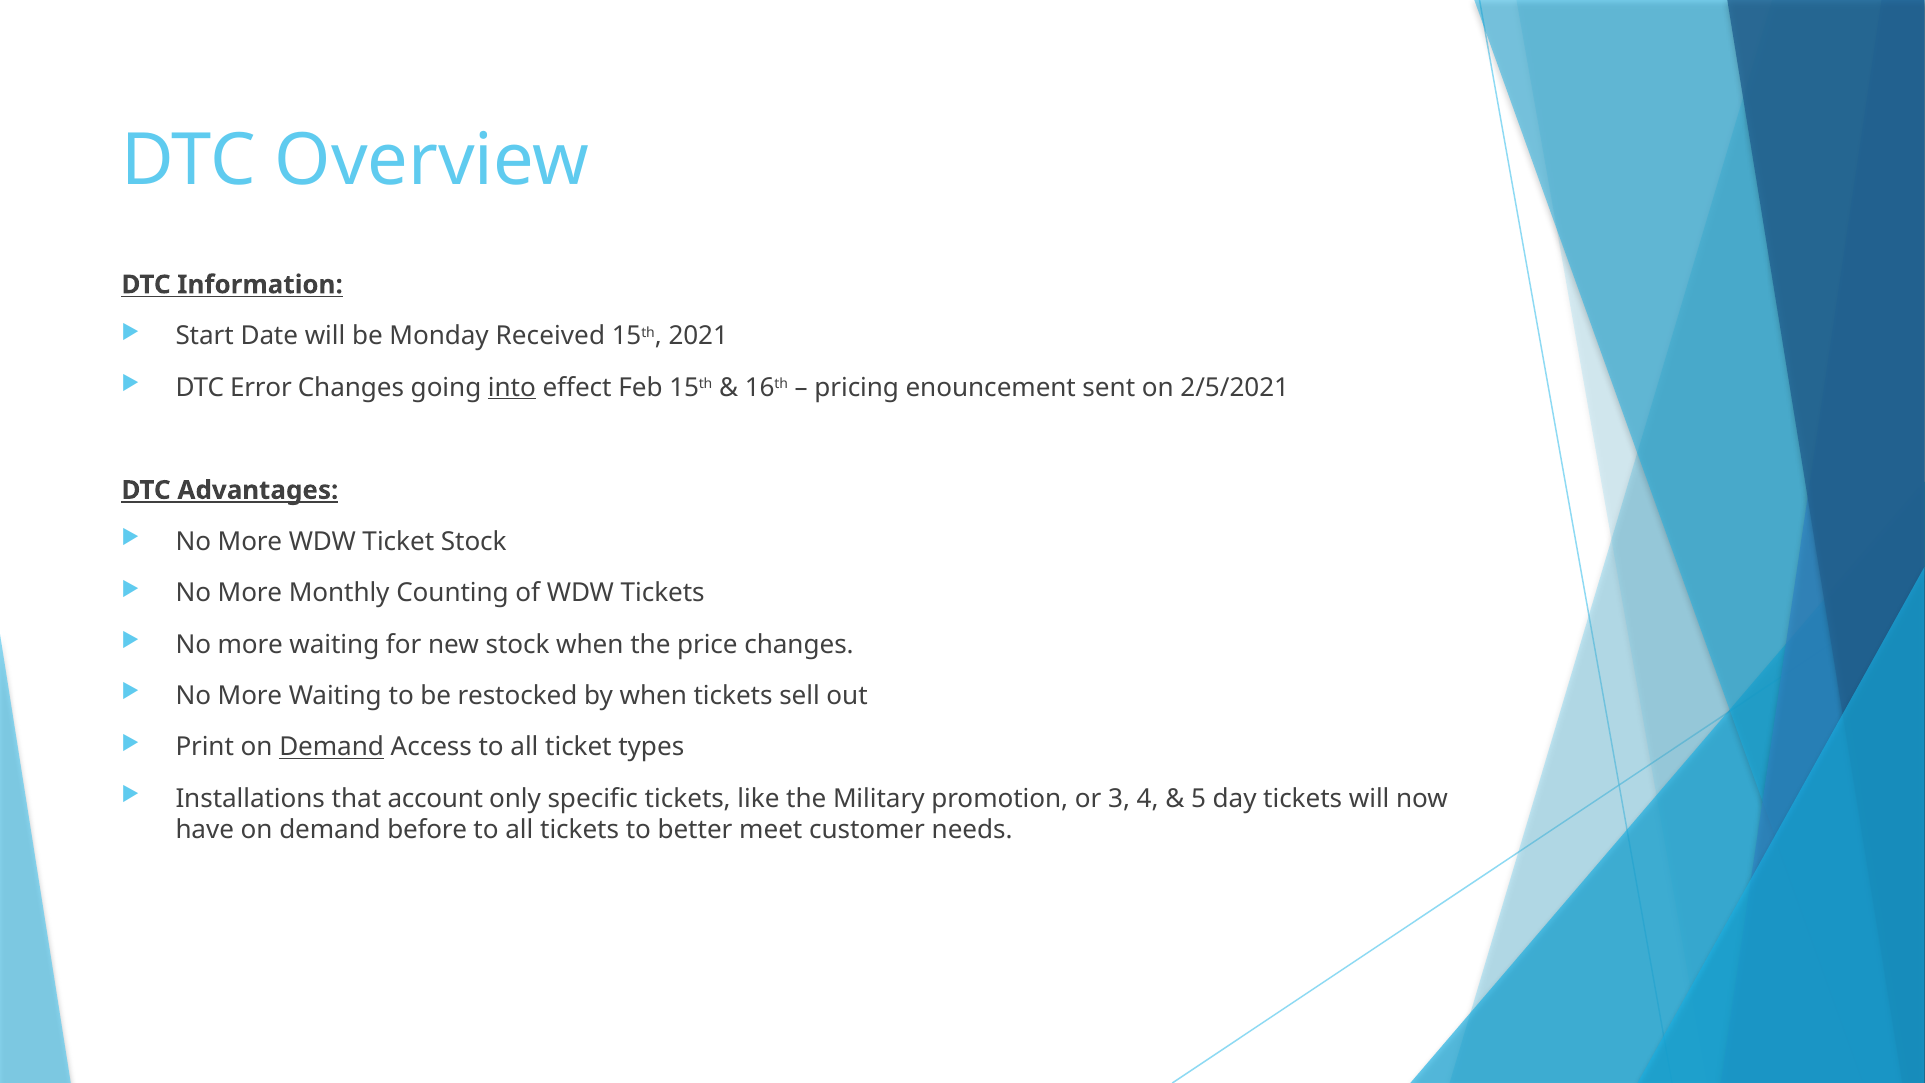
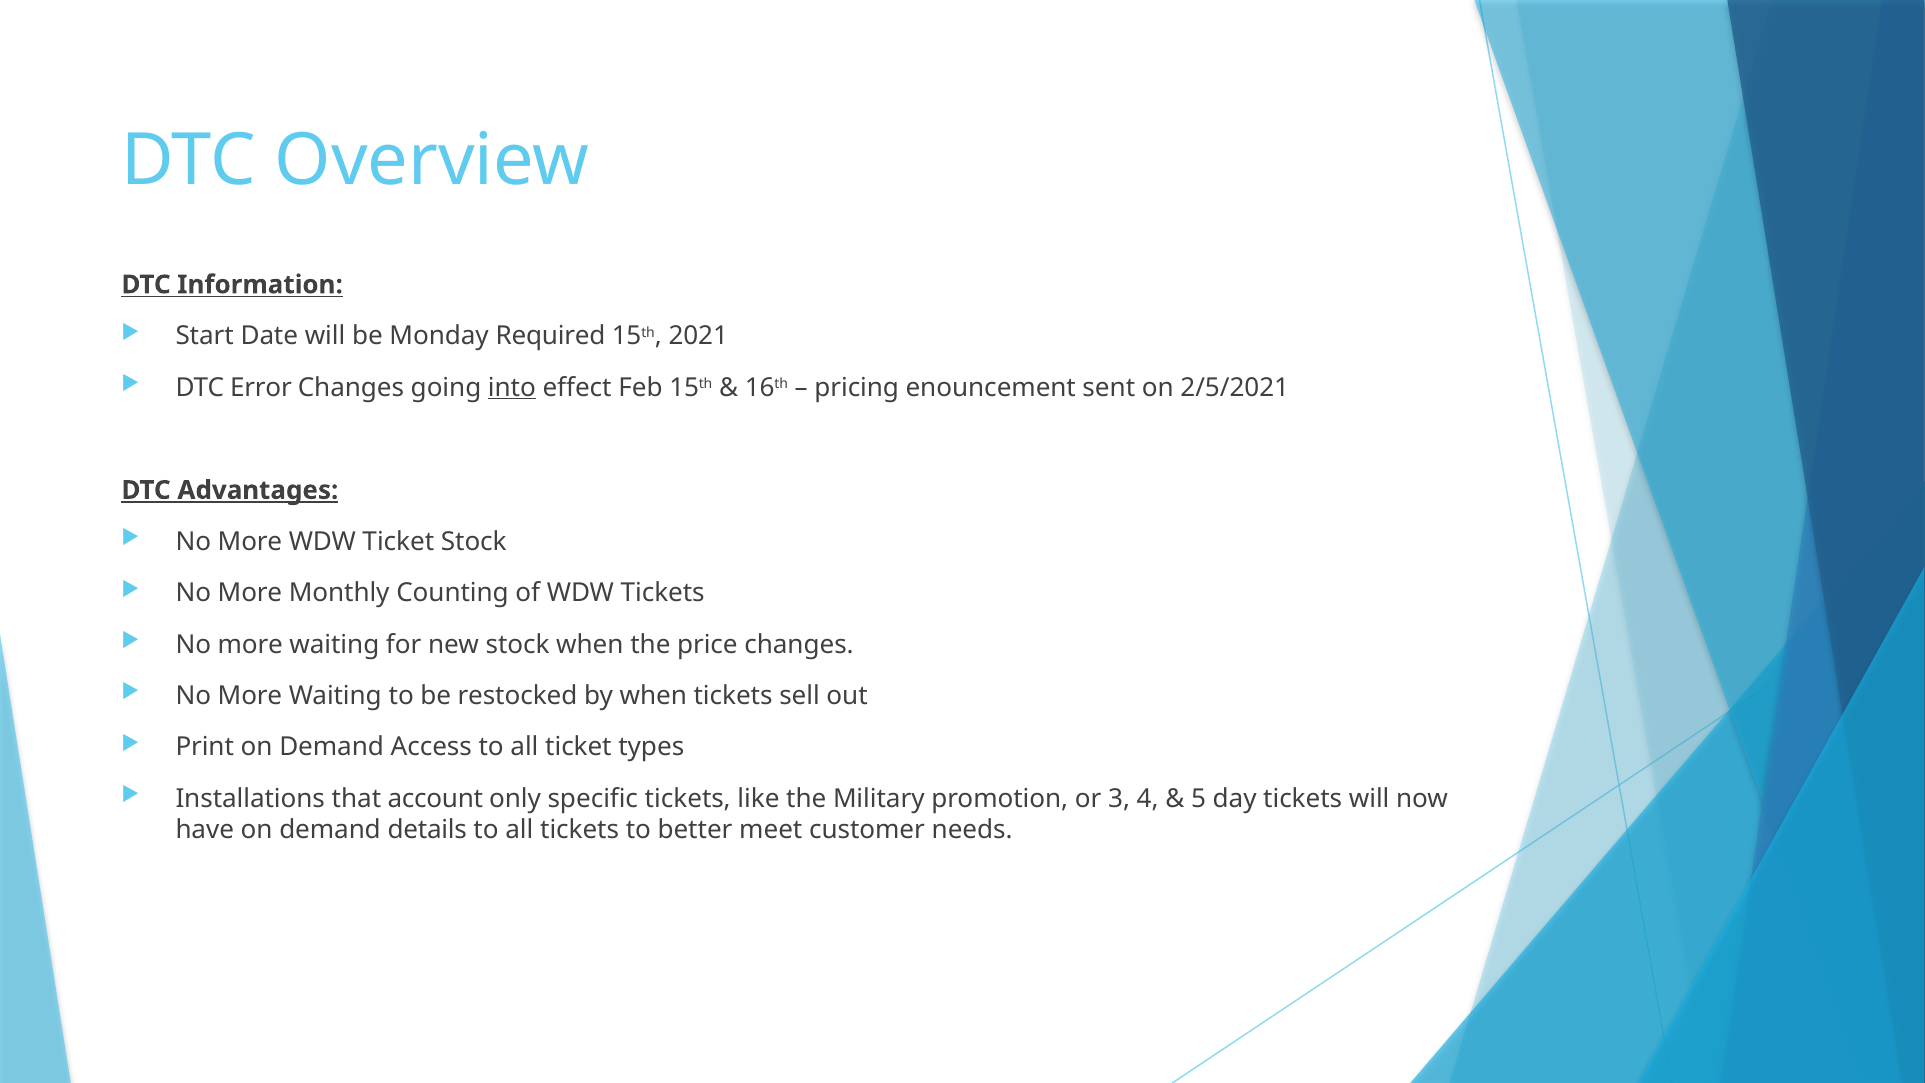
Received: Received -> Required
Demand at (332, 747) underline: present -> none
before: before -> details
